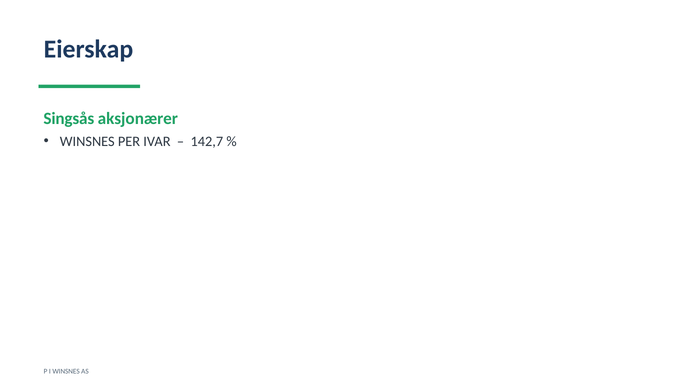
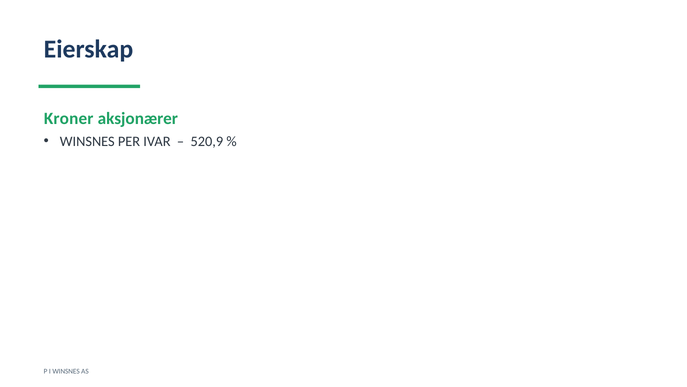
Singsås: Singsås -> Kroner
142,7: 142,7 -> 520,9
